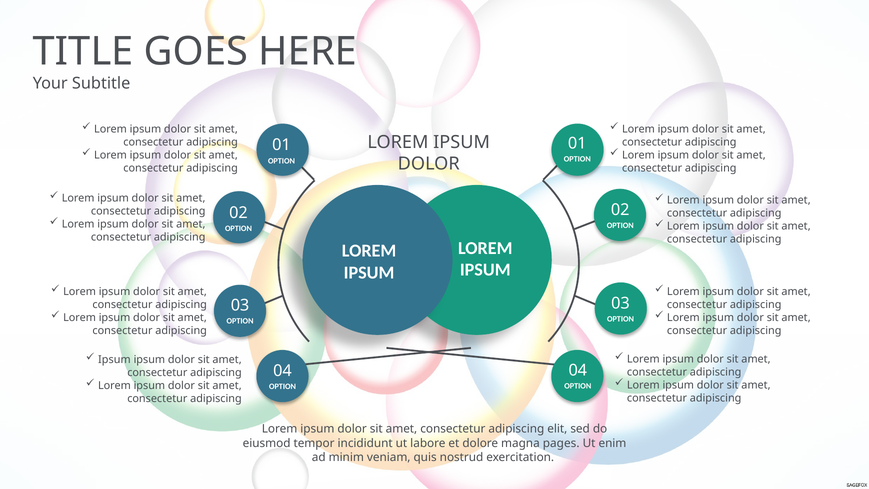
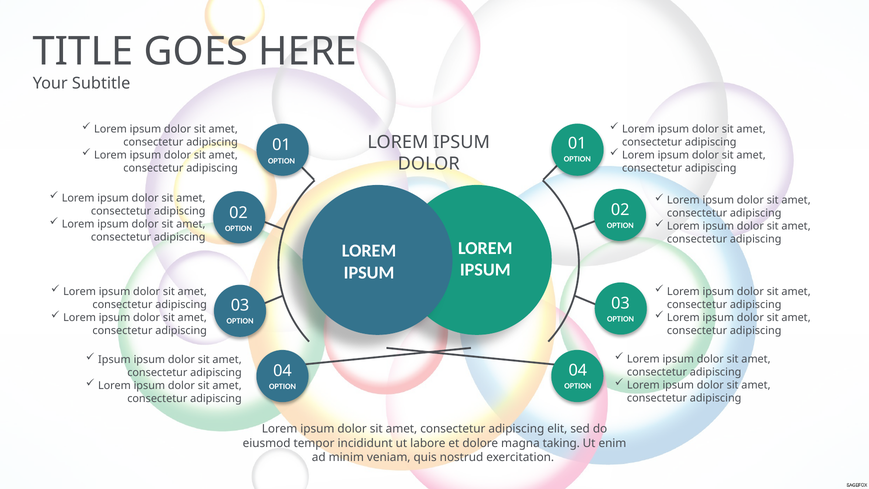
pages: pages -> taking
